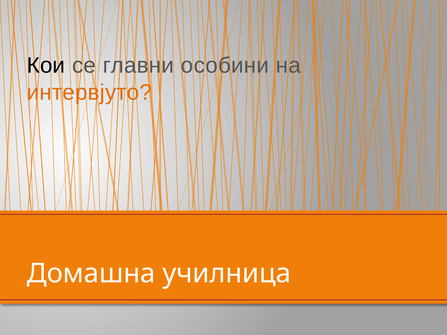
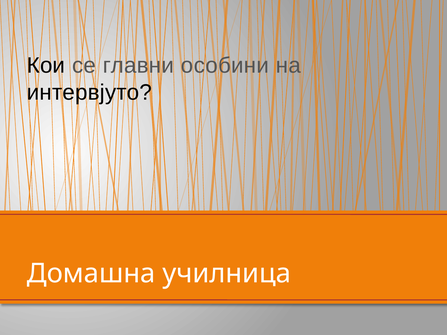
интервјуто colour: orange -> black
